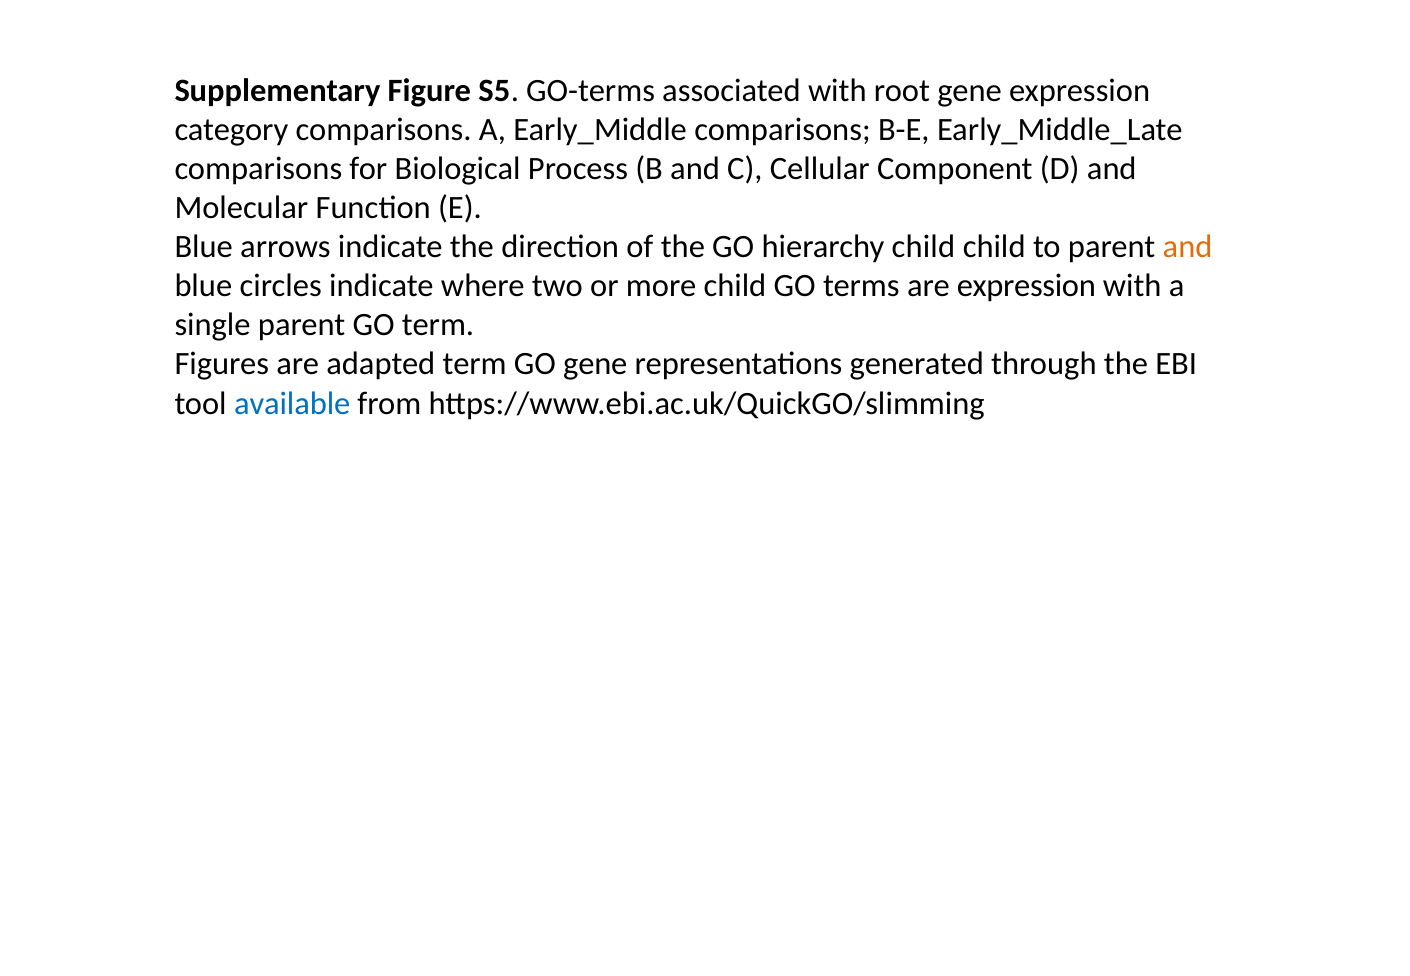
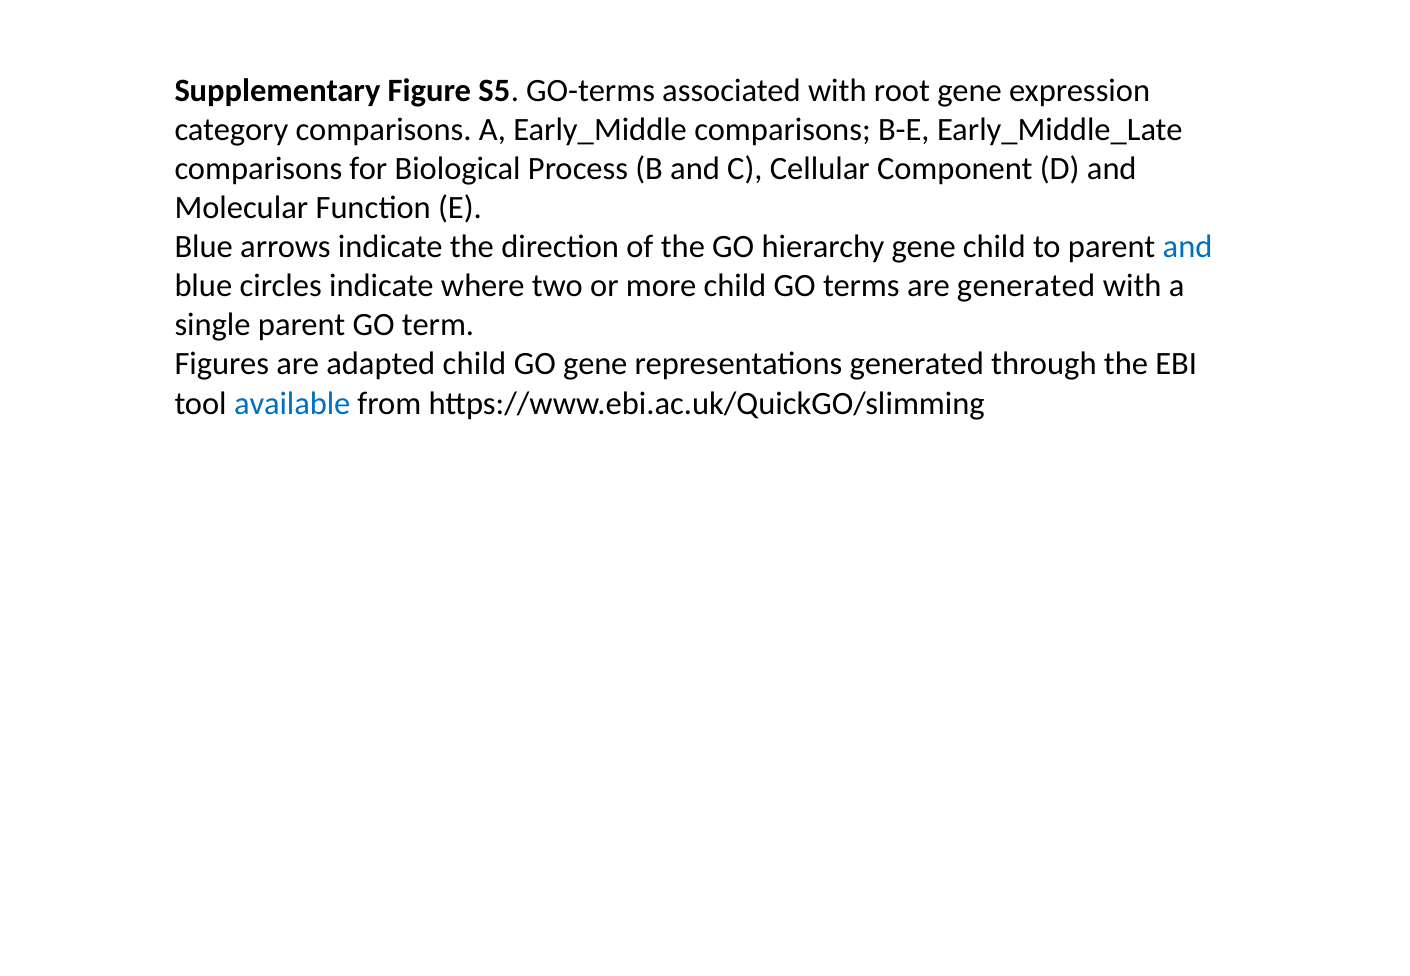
hierarchy child: child -> gene
and at (1188, 247) colour: orange -> blue
are expression: expression -> generated
adapted term: term -> child
